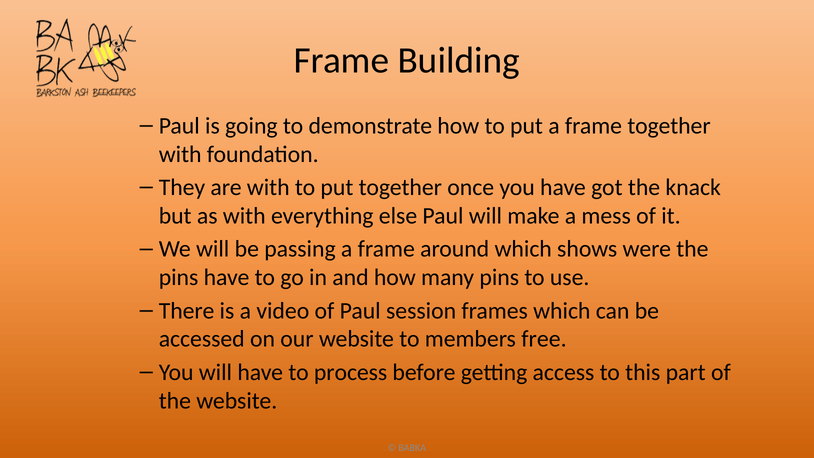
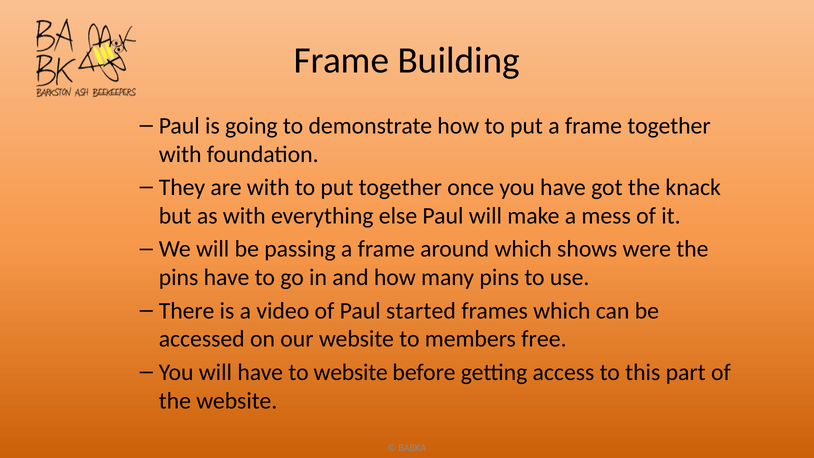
session: session -> started
to process: process -> website
